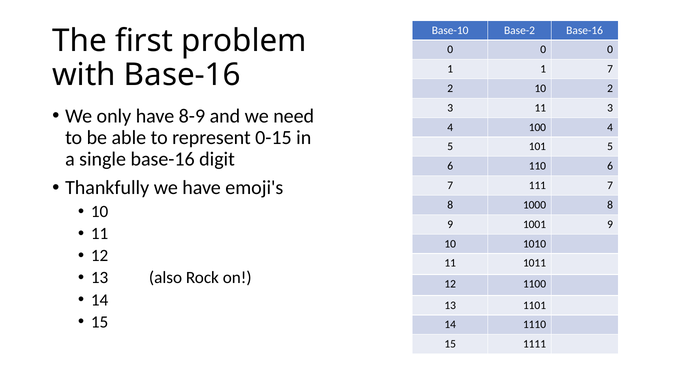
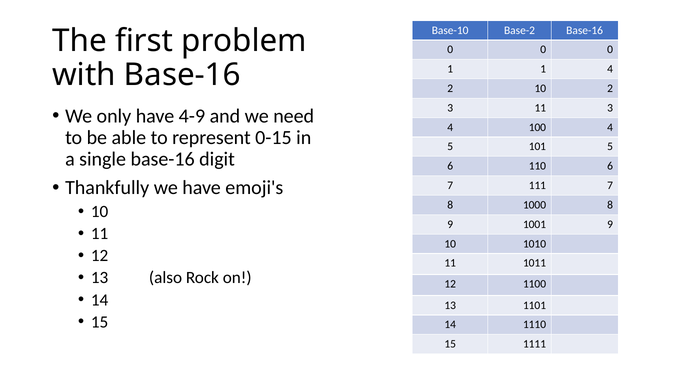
1 7: 7 -> 4
8-9: 8-9 -> 4-9
